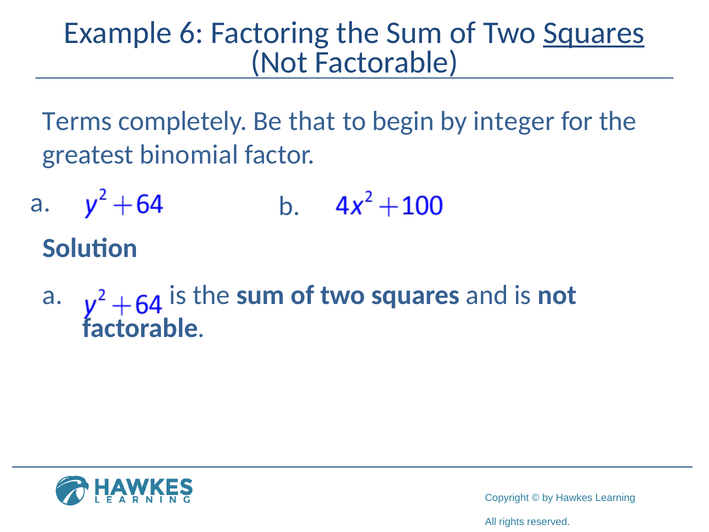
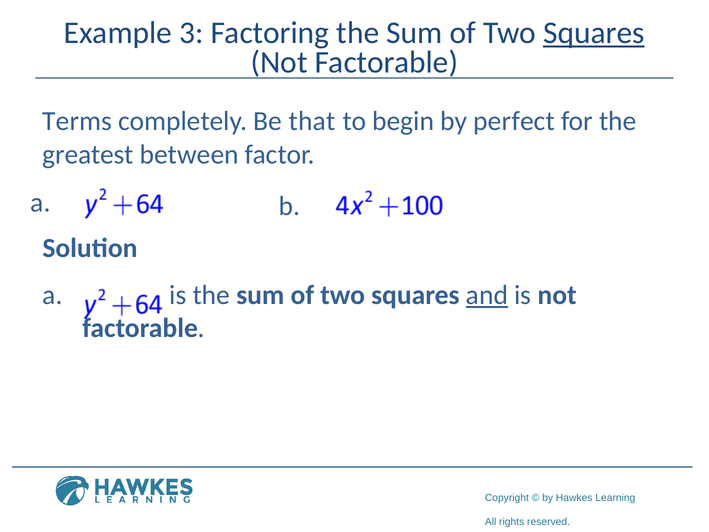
6: 6 -> 3
integer: integer -> perfect
binomial: binomial -> between
and underline: none -> present
